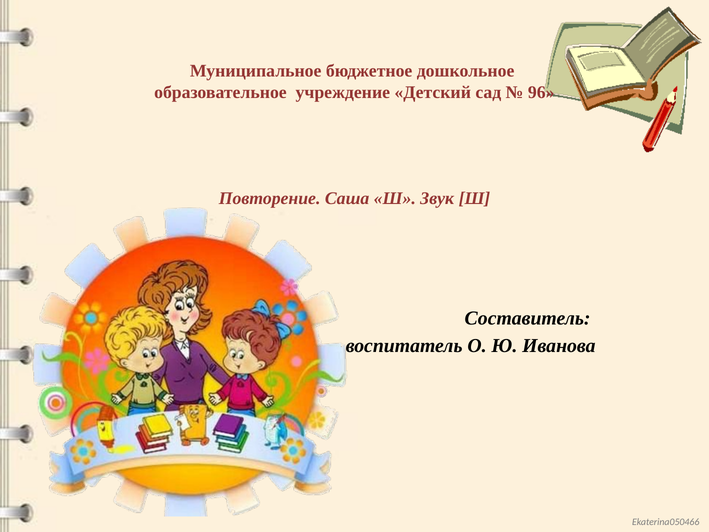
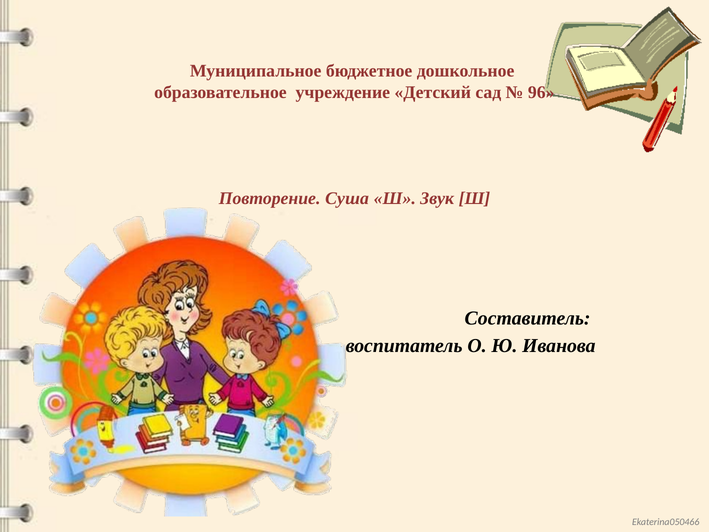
Саша: Саша -> Суша
